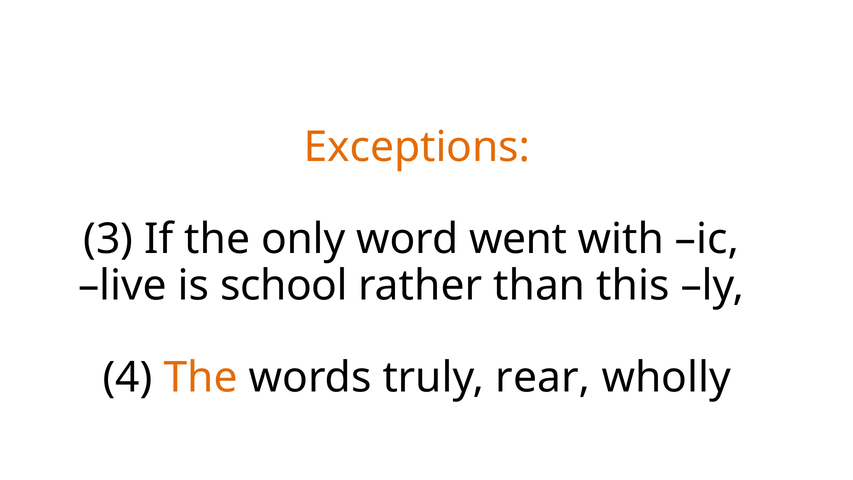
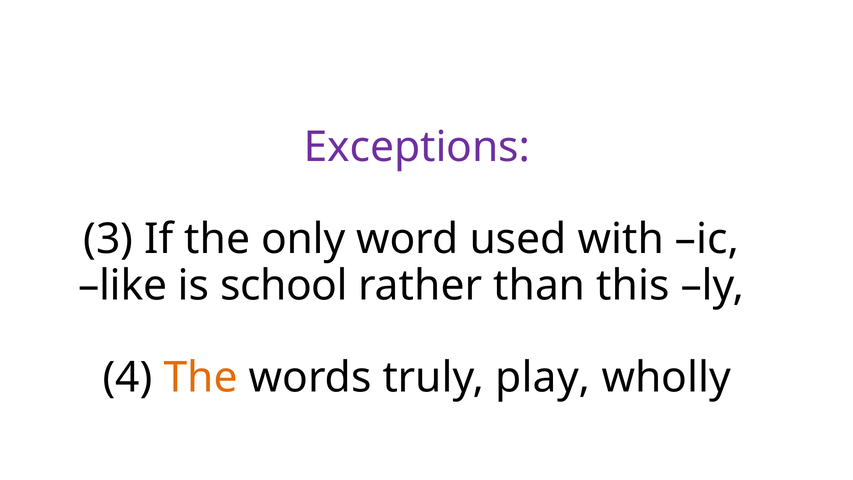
Exceptions colour: orange -> purple
went: went -> used
live: live -> like
rear: rear -> play
